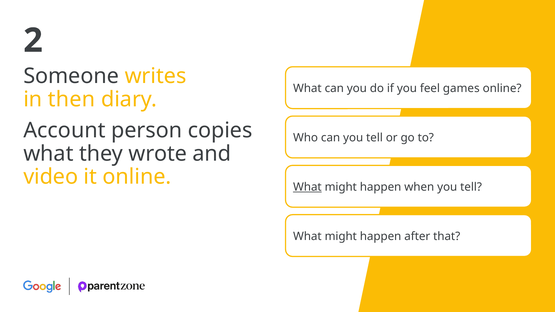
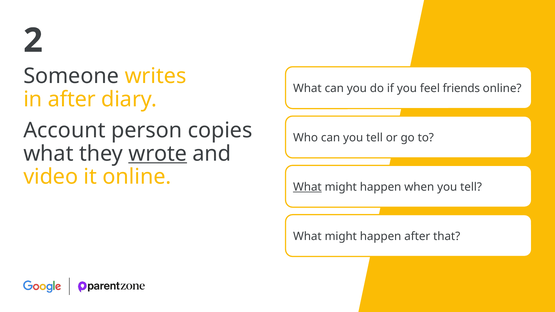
games: games -> friends
in then: then -> after
wrote underline: none -> present
